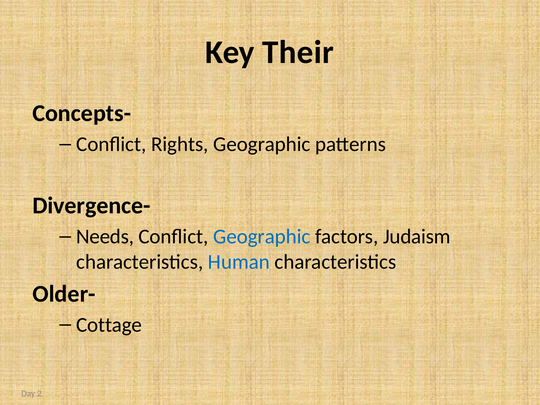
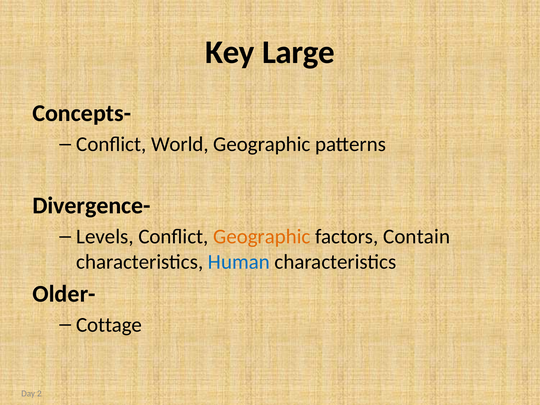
Their: Their -> Large
Rights: Rights -> World
Needs: Needs -> Levels
Geographic at (262, 237) colour: blue -> orange
Judaism: Judaism -> Contain
